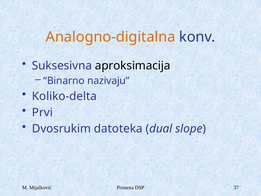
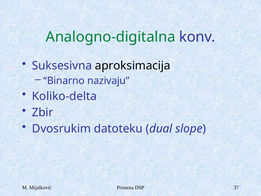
Analogno-digitalna colour: orange -> green
Prvi: Prvi -> Zbir
datoteka: datoteka -> datoteku
